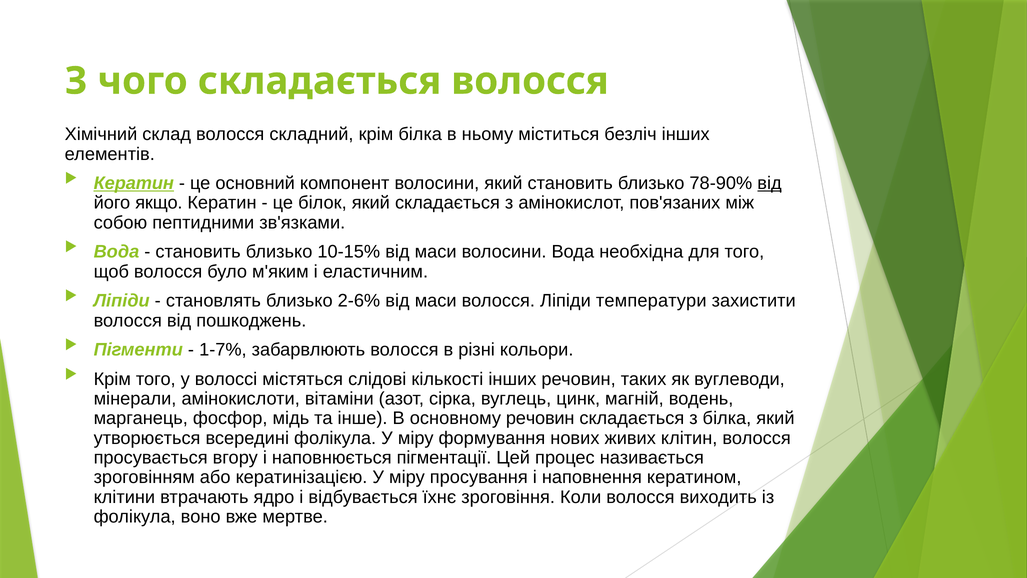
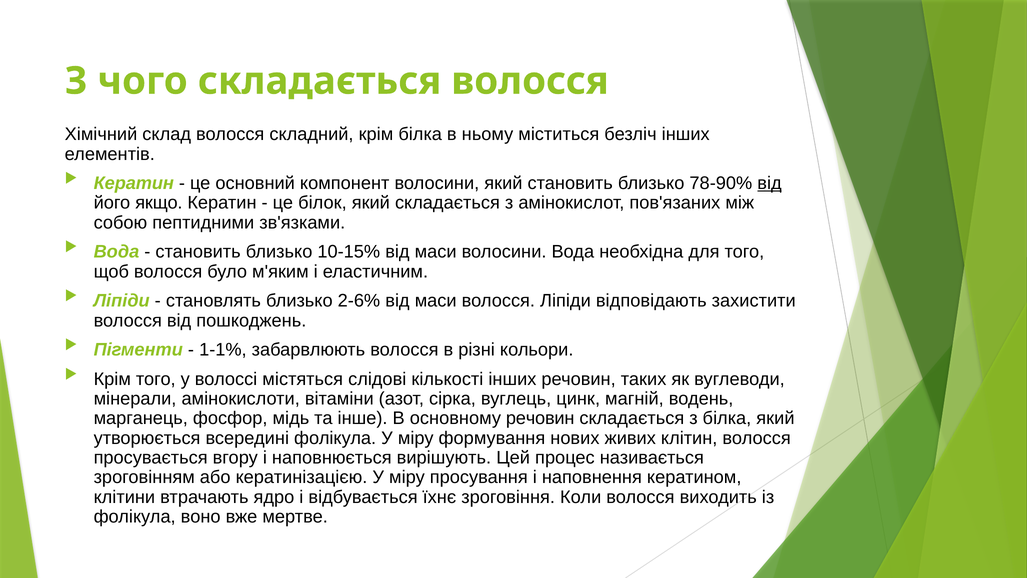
Кератин at (134, 183) underline: present -> none
температури: температури -> відповідають
1-7%: 1-7% -> 1-1%
пігментації: пігментації -> вирішують
